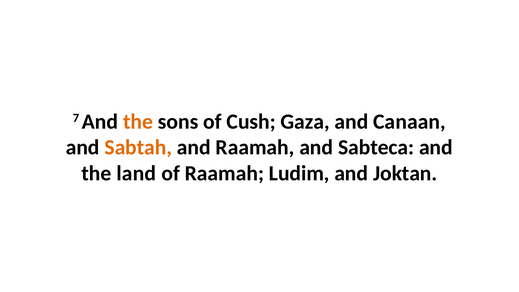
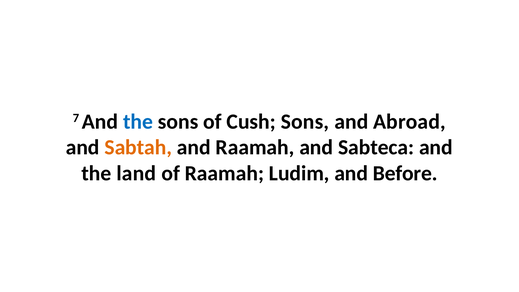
the at (138, 122) colour: orange -> blue
Cush Gaza: Gaza -> Sons
Canaan: Canaan -> Abroad
Joktan: Joktan -> Before
